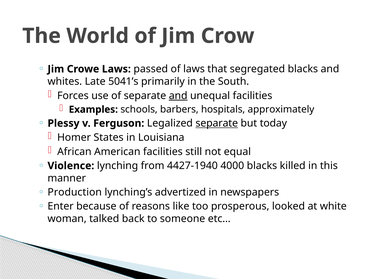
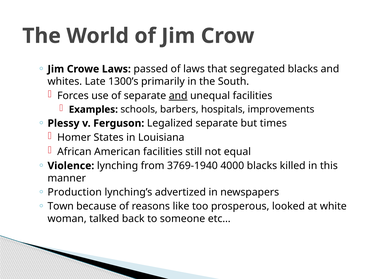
5041’s: 5041’s -> 1300’s
approximately: approximately -> improvements
separate at (217, 123) underline: present -> none
today: today -> times
4427-1940: 4427-1940 -> 3769-1940
Enter: Enter -> Town
